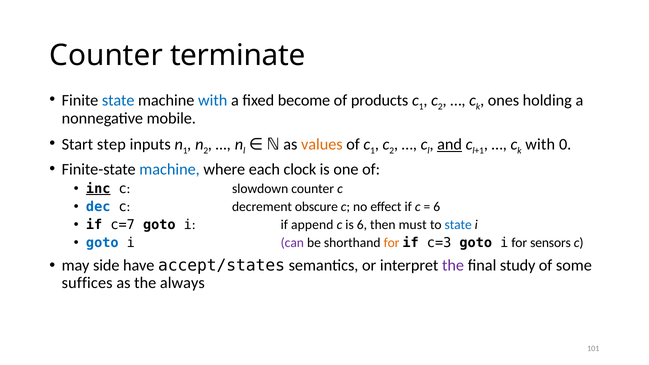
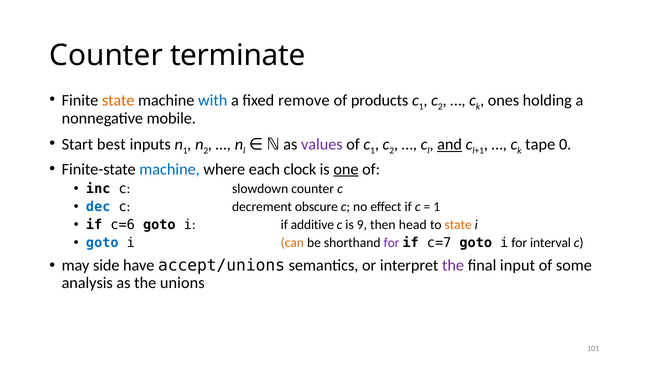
state at (118, 100) colour: blue -> orange
become: become -> remove
step: step -> best
values colour: orange -> purple
with at (540, 144): with -> tape
one underline: none -> present
inc underline: present -> none
6 at (437, 207): 6 -> 1
c=7: c=7 -> c=6
append: append -> additive
is 6: 6 -> 9
must: must -> head
state at (458, 225) colour: blue -> orange
can colour: purple -> orange
for at (392, 243) colour: orange -> purple
c=3: c=3 -> c=7
sensors: sensors -> interval
accept/states: accept/states -> accept/unions
study: study -> input
suffices: suffices -> analysis
always: always -> unions
